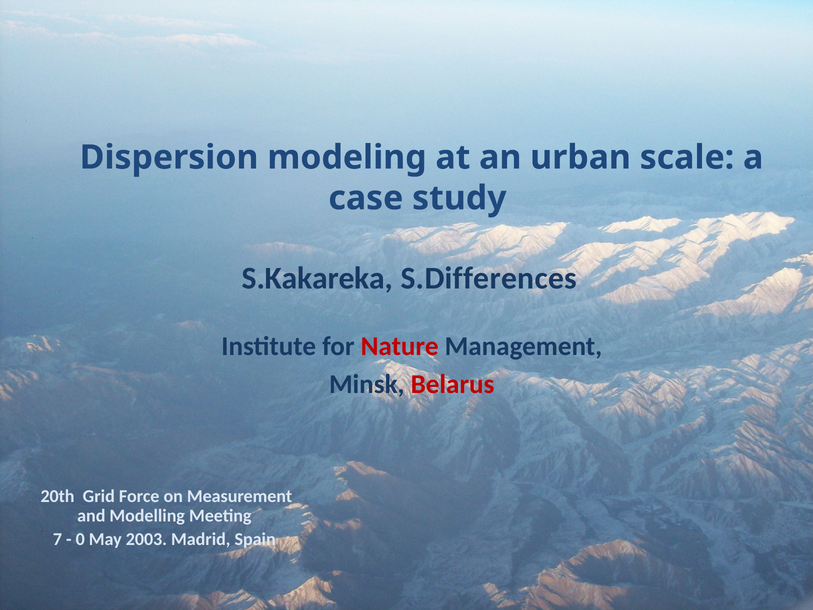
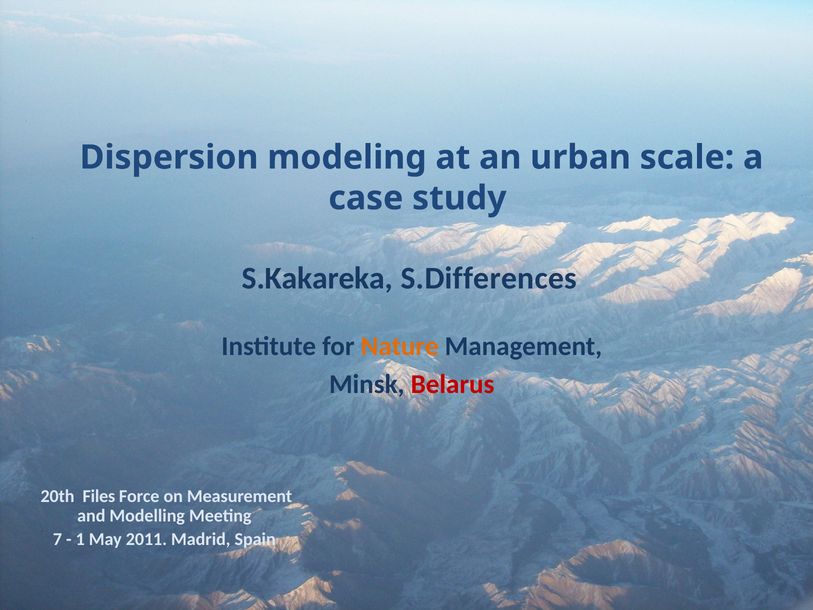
Nature colour: red -> orange
Grid: Grid -> Files
0: 0 -> 1
2003: 2003 -> 2011
